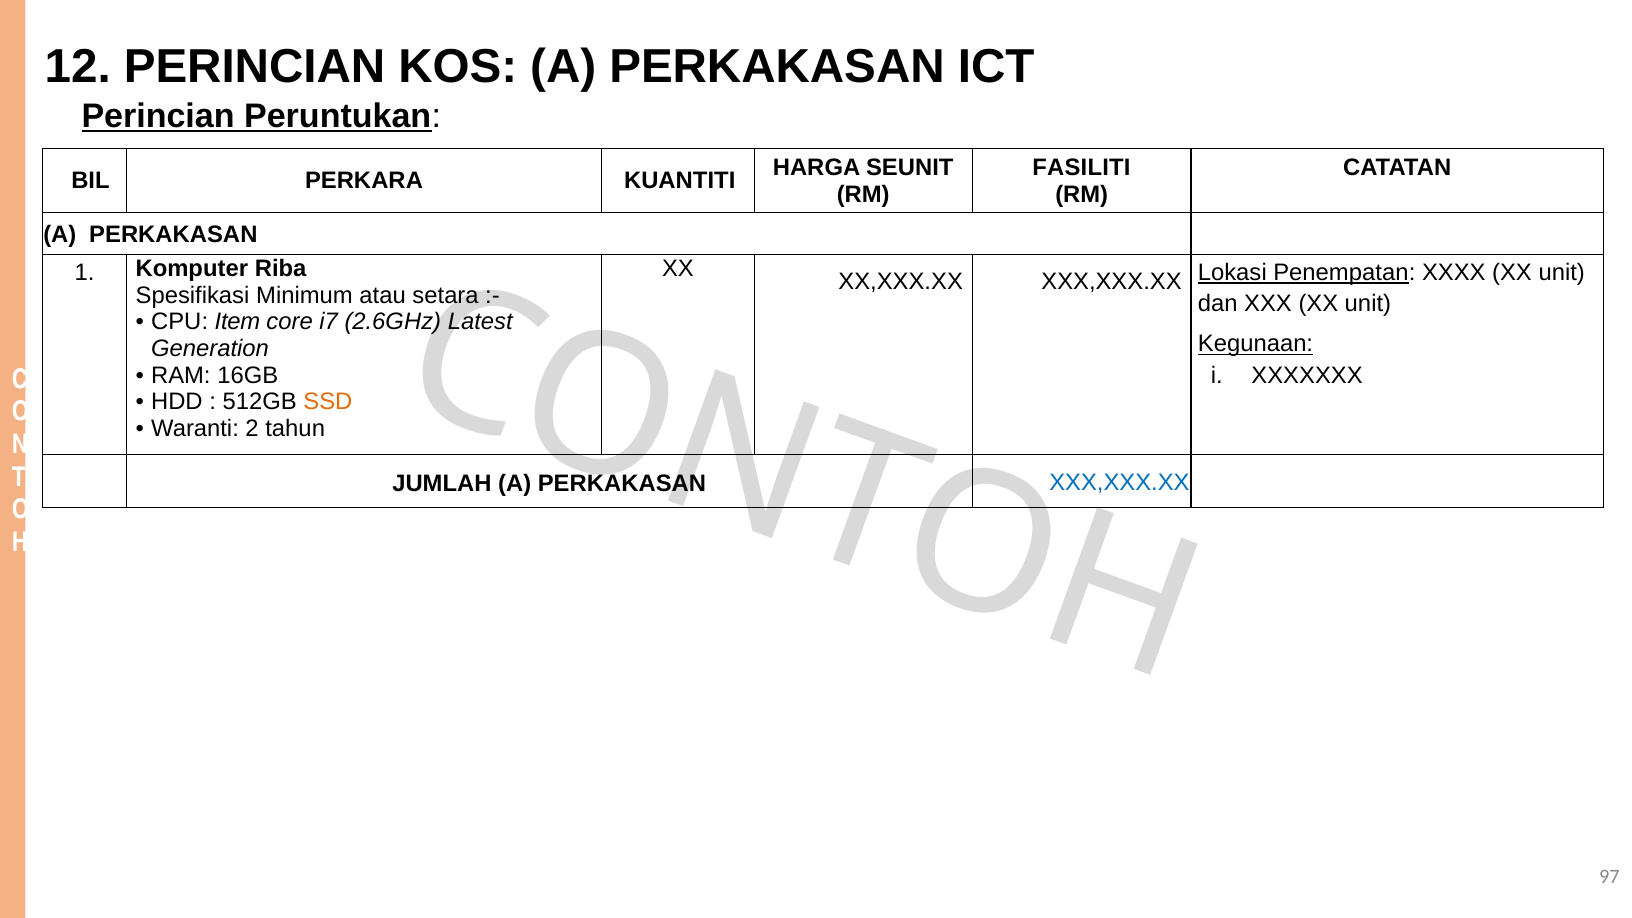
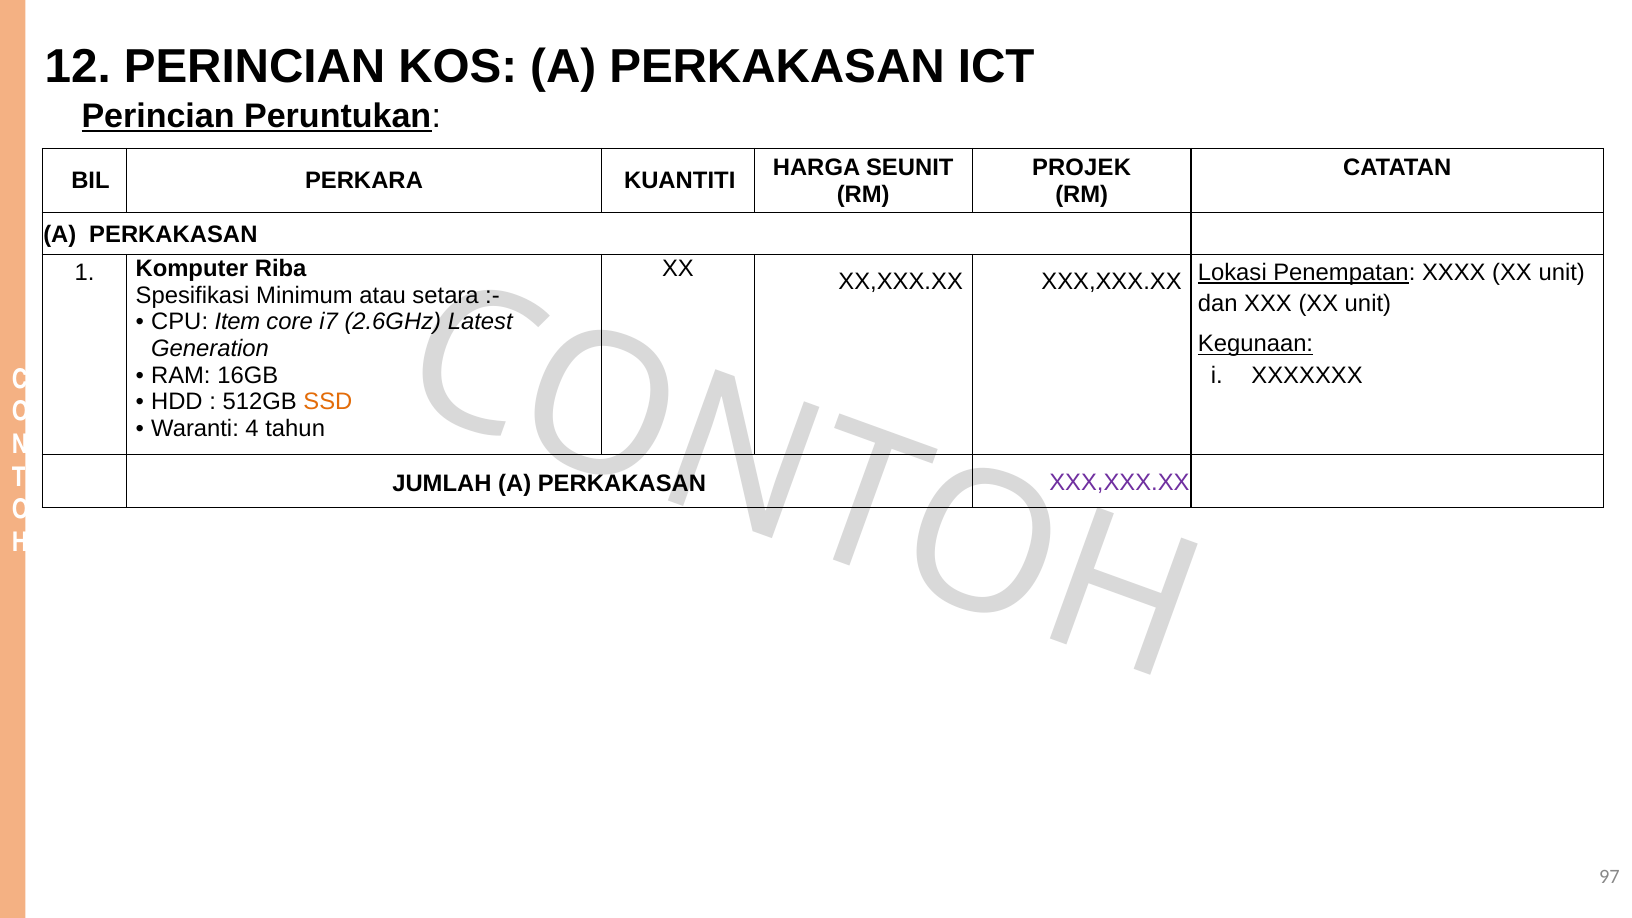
FASILITI: FASILITI -> PROJEK
2: 2 -> 4
XXX,XXX.XX at (1119, 482) colour: blue -> purple
